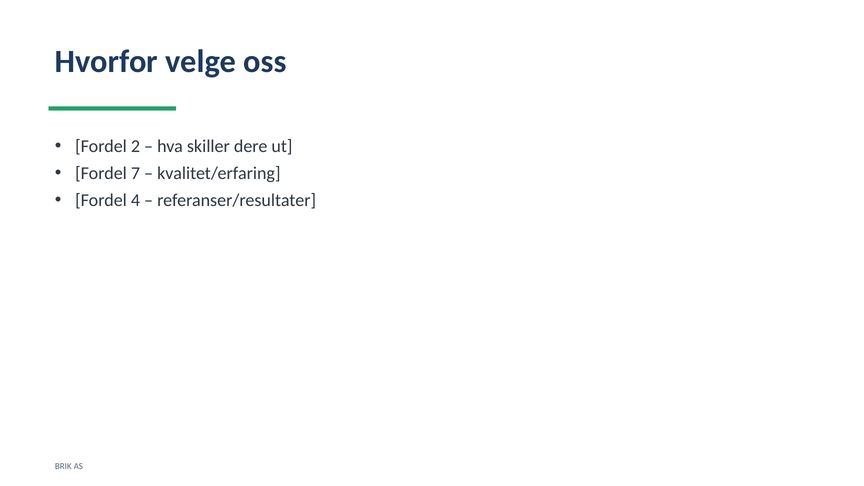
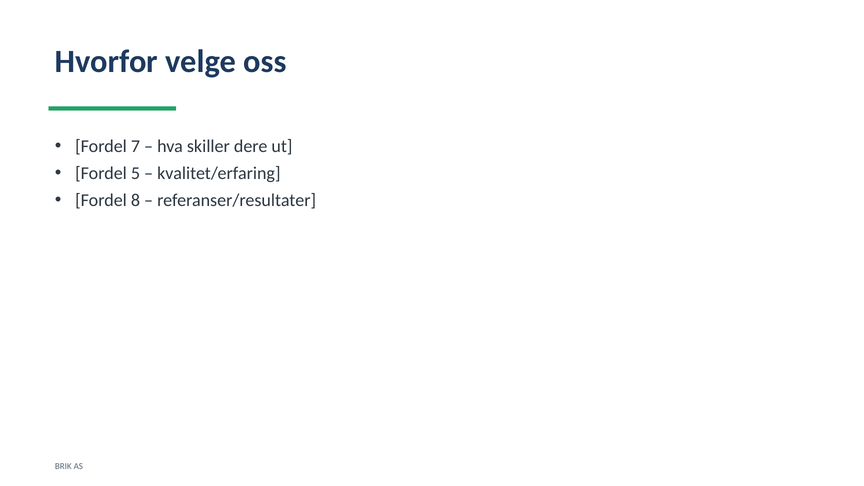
2: 2 -> 7
7: 7 -> 5
4: 4 -> 8
